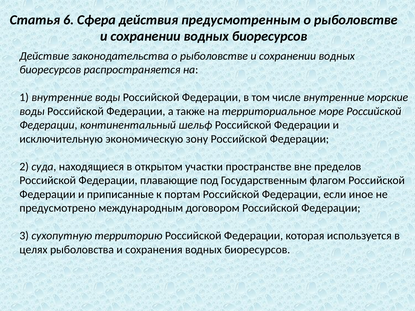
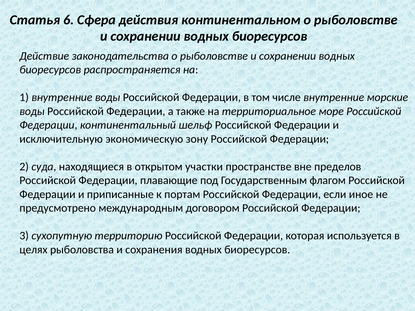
предусмотренным: предусмотренным -> континентальном
